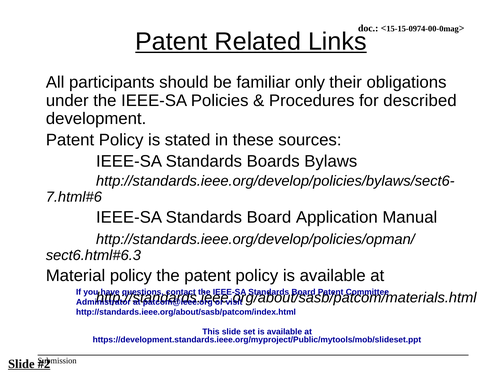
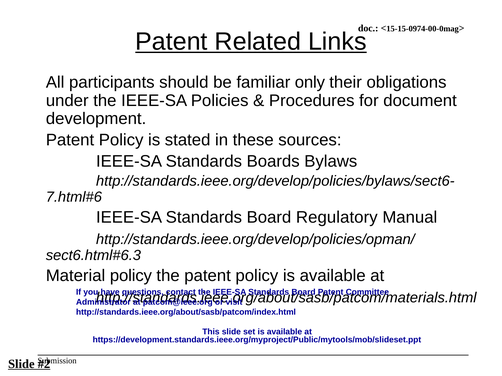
described: described -> document
Application: Application -> Regulatory
